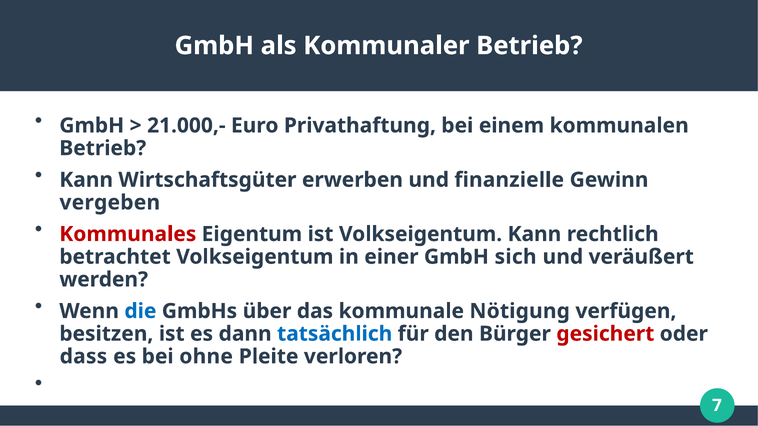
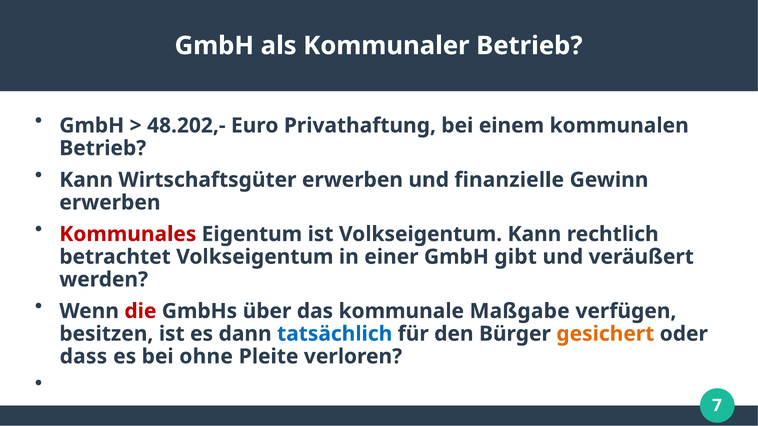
21.000,-: 21.000,- -> 48.202,-
vergeben at (110, 203): vergeben -> erwerben
sich: sich -> gibt
die colour: blue -> red
Nötigung: Nötigung -> Maßgabe
gesichert colour: red -> orange
